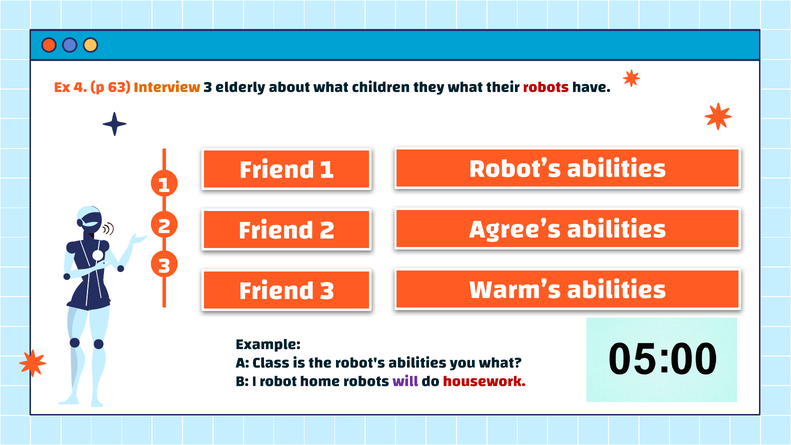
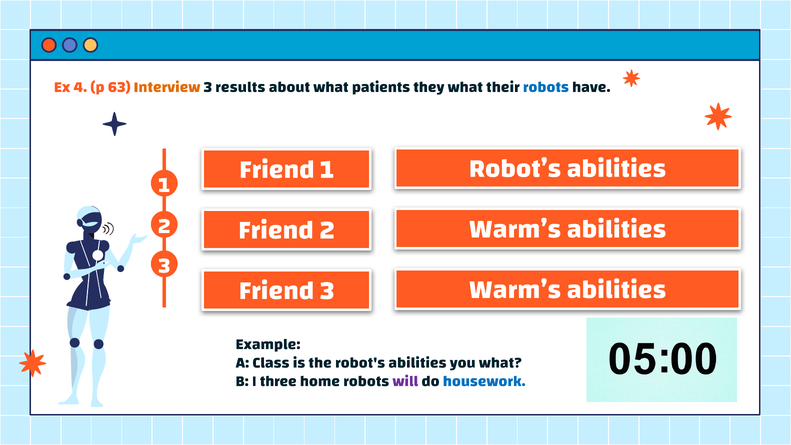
elderly: elderly -> results
children: children -> patients
robots at (546, 87) colour: red -> blue
Agree’s at (515, 229): Agree’s -> Warm’s
robot: robot -> three
housework colour: red -> blue
